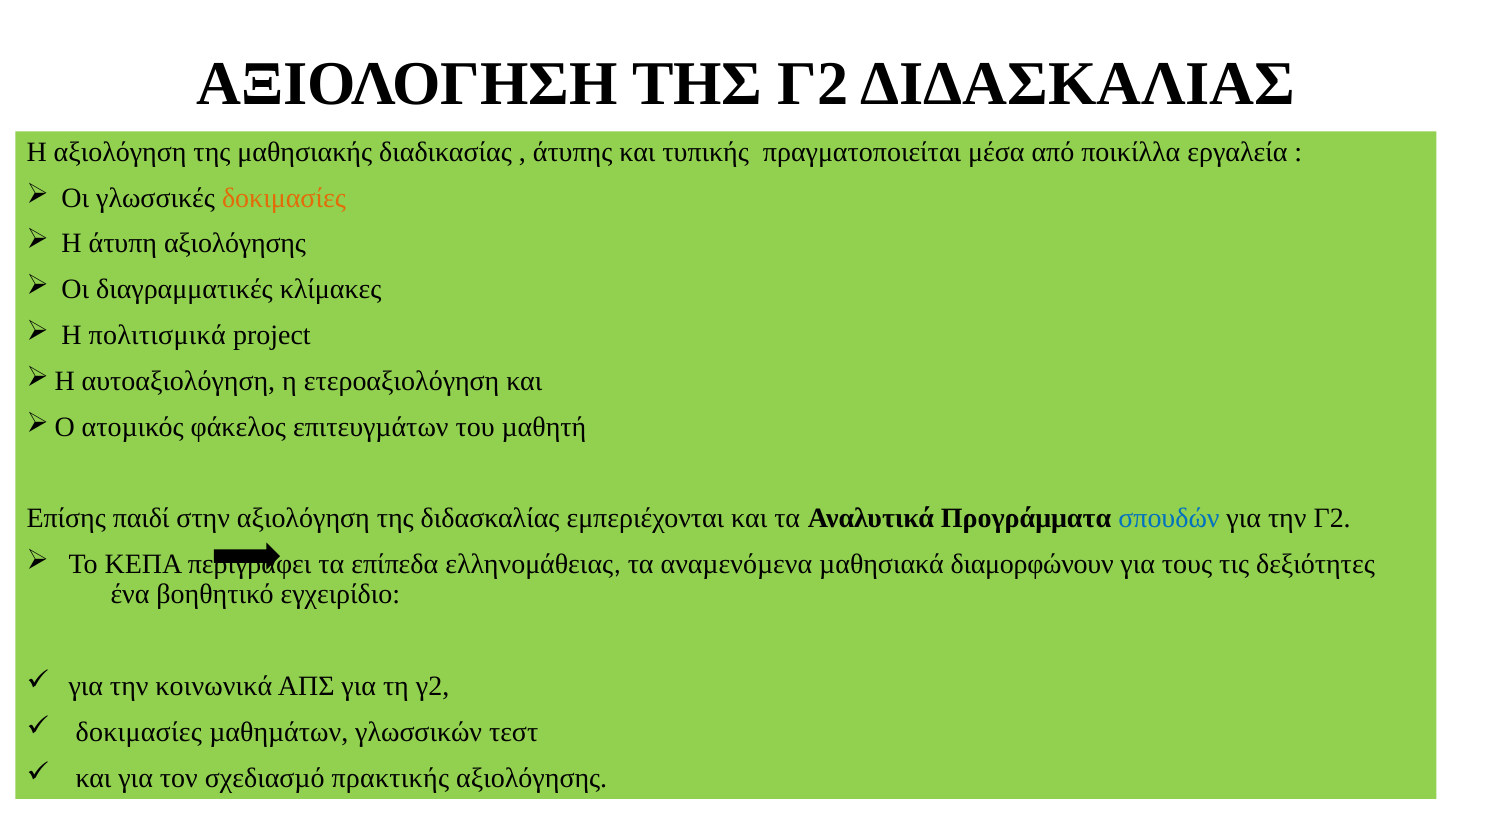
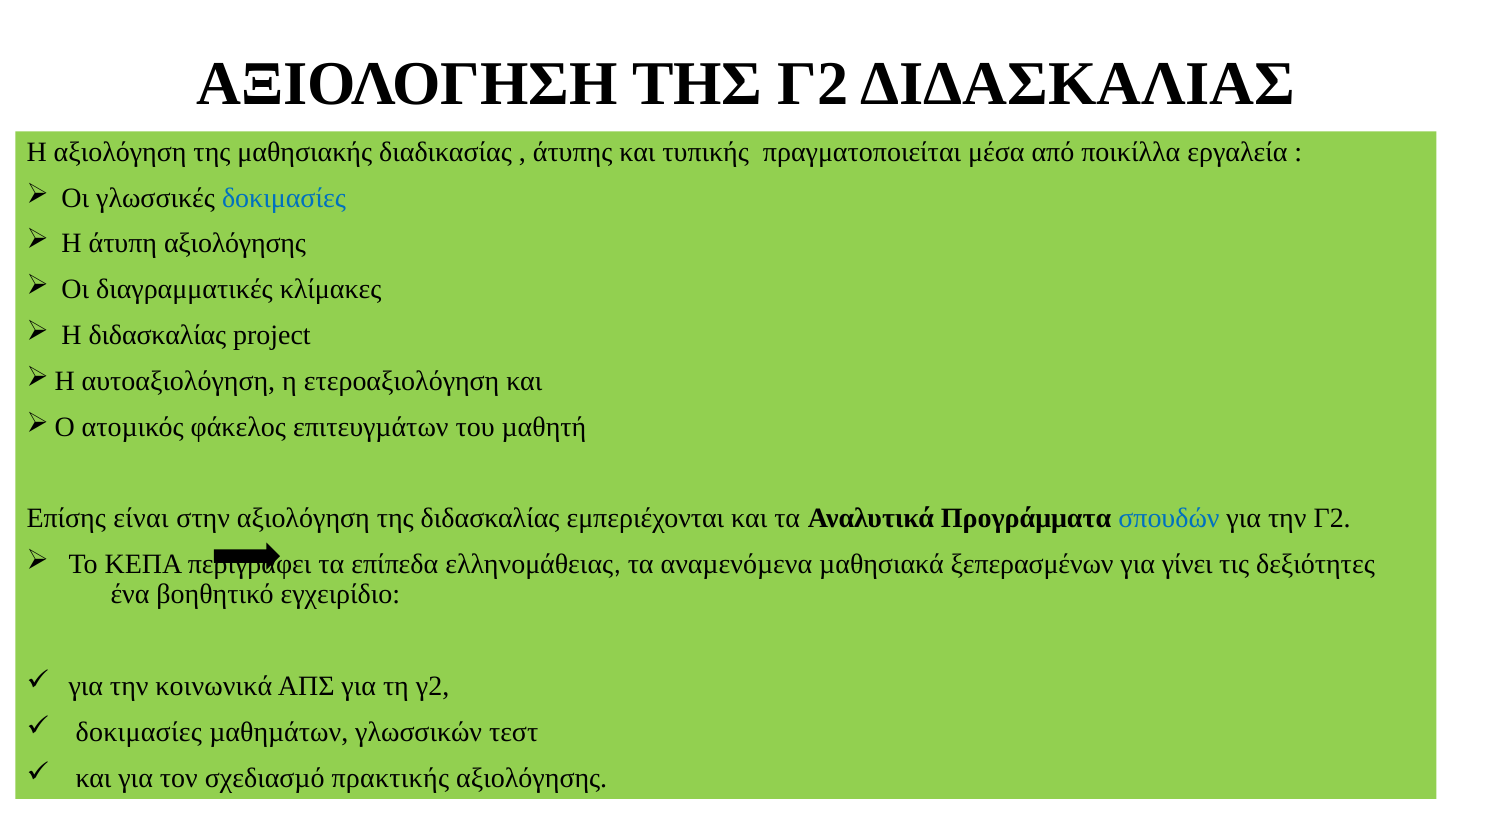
δοκιμασίες at (284, 198) colour: orange -> blue
Η πολιτισμικά: πολιτισμικά -> διδασκαλίας
παιδί: παιδί -> είναι
διαμορφώνουν: διαμορφώνουν -> ξεπερασμένων
τους: τους -> γίνει
